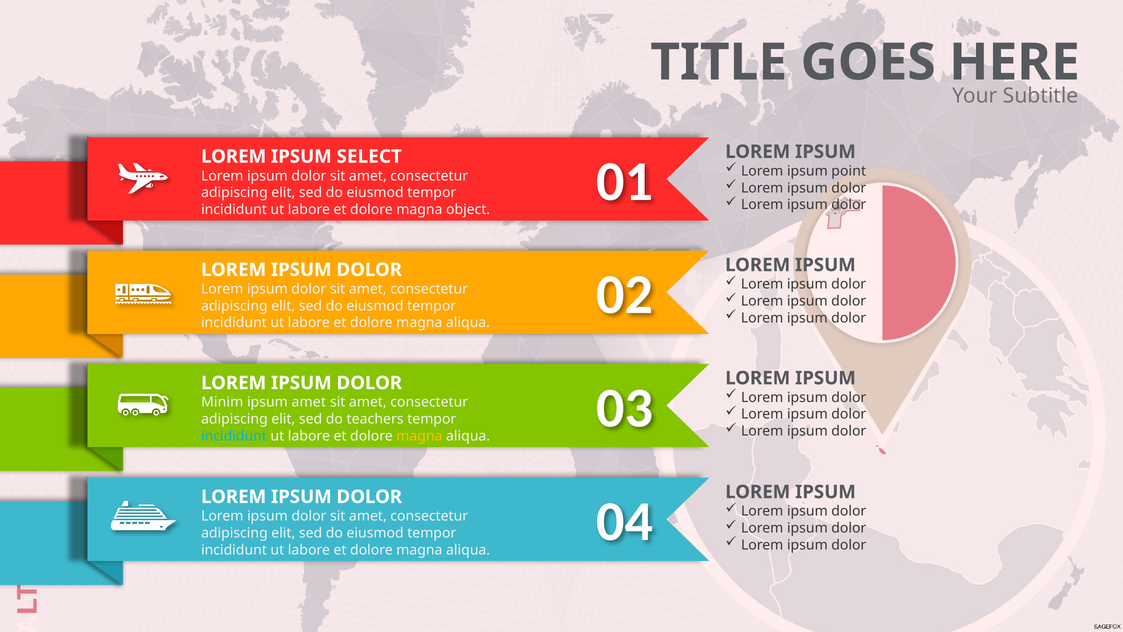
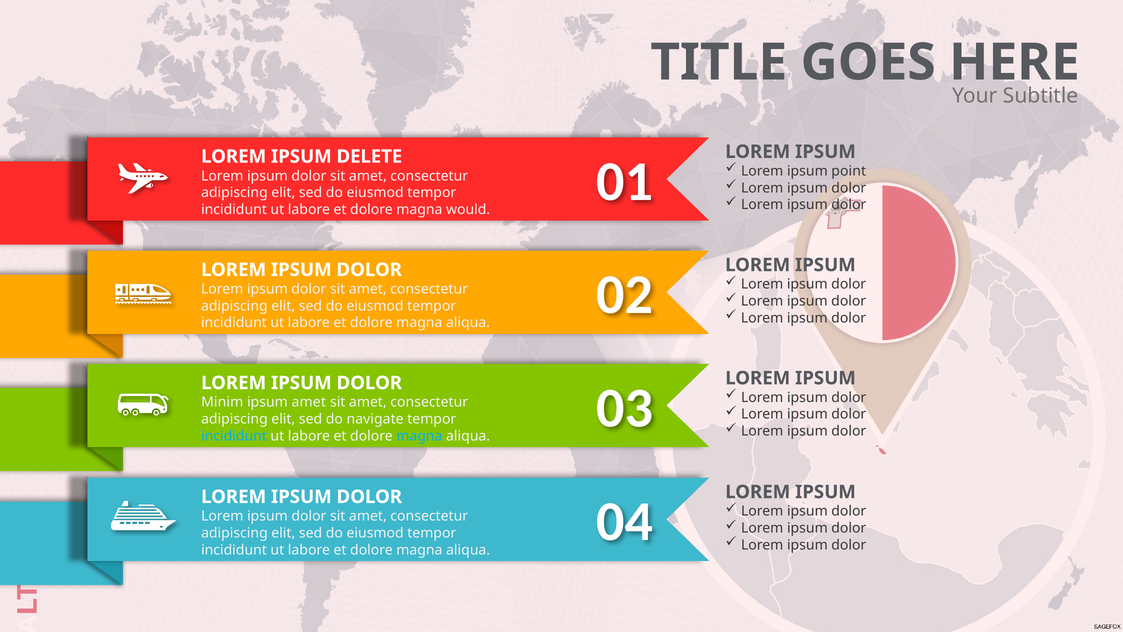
SELECT: SELECT -> DELETE
object: object -> would
teachers: teachers -> navigate
magna at (419, 436) colour: yellow -> light blue
